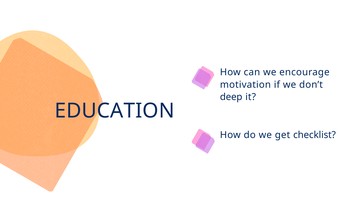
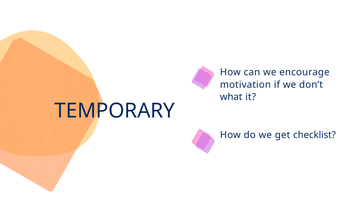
deep: deep -> what
EDUCATION: EDUCATION -> TEMPORARY
